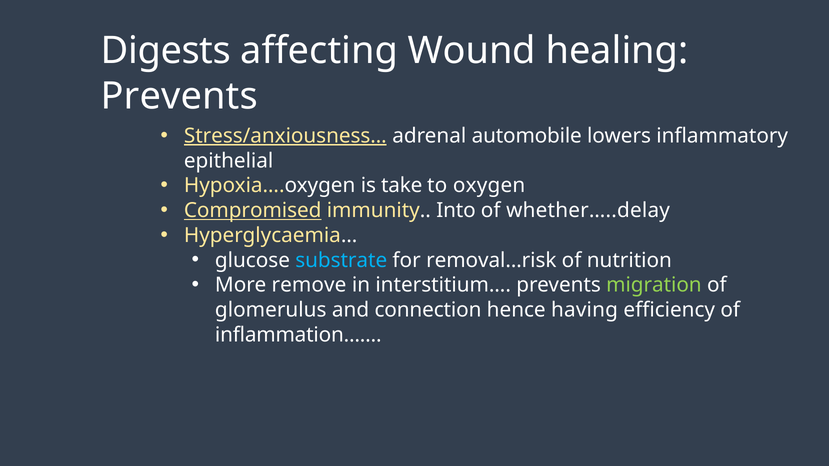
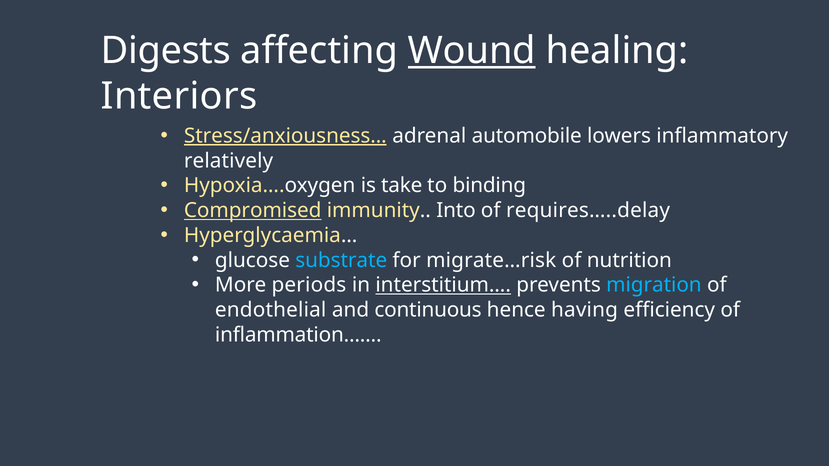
Wound underline: none -> present
Prevents at (179, 96): Prevents -> Interiors
epithelial: epithelial -> relatively
oxygen: oxygen -> binding
whether…..delay: whether…..delay -> requires…..delay
removal…risk: removal…risk -> migrate…risk
remove: remove -> periods
interstitium… underline: none -> present
migration colour: light green -> light blue
glomerulus: glomerulus -> endothelial
connection: connection -> continuous
